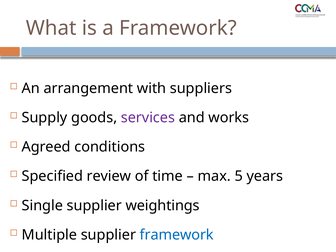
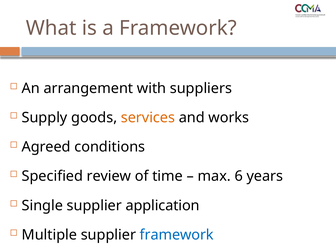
services colour: purple -> orange
5: 5 -> 6
weightings: weightings -> application
